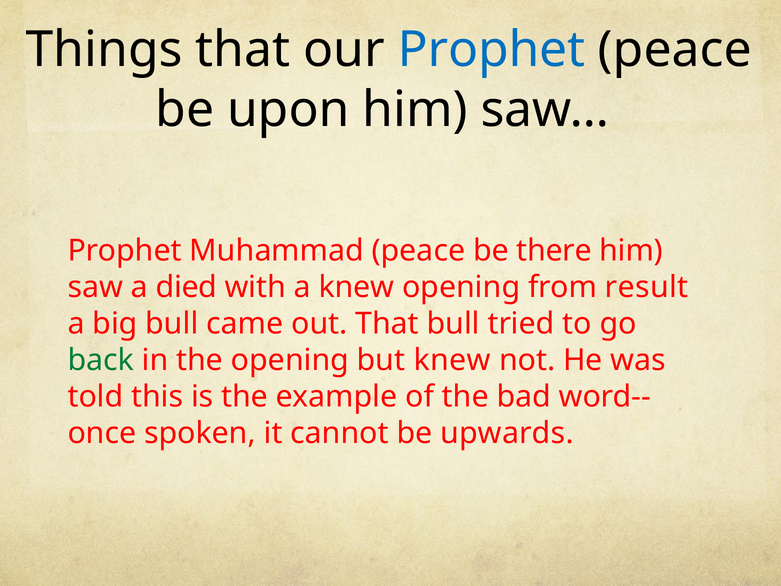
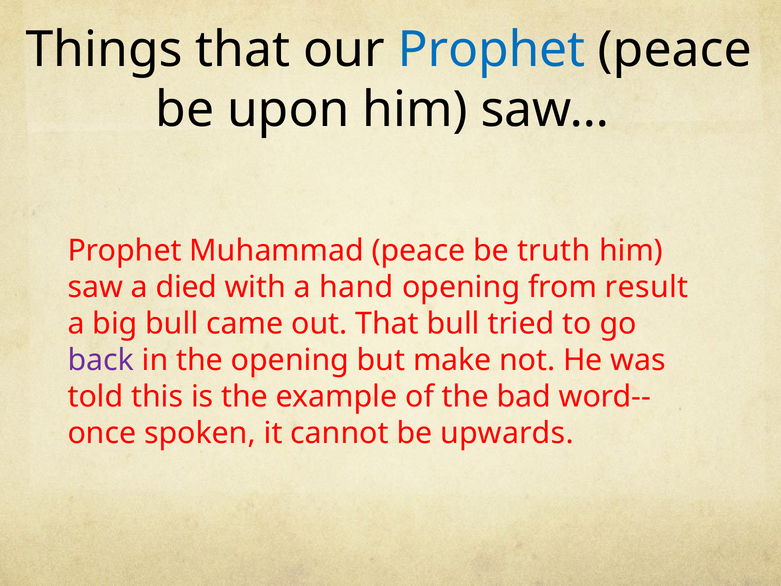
there: there -> truth
a knew: knew -> hand
back colour: green -> purple
but knew: knew -> make
